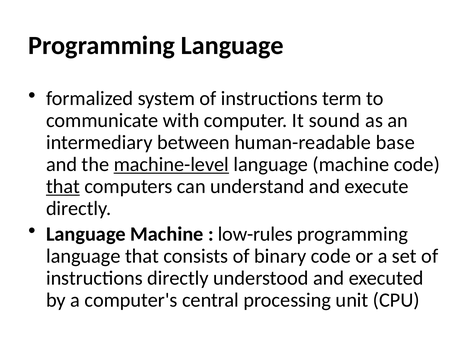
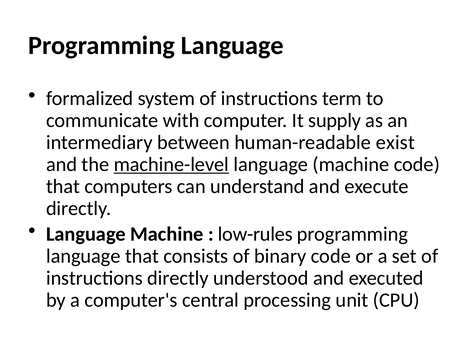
sound: sound -> supply
base: base -> exist
that at (63, 186) underline: present -> none
